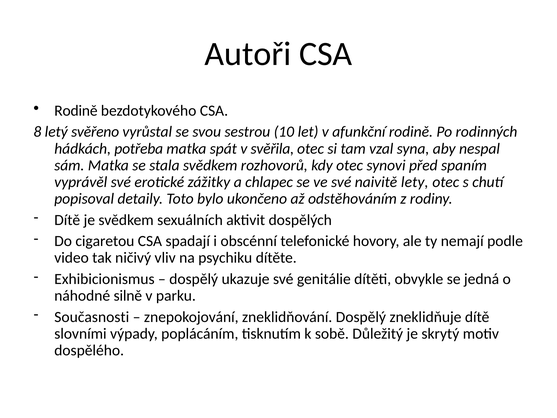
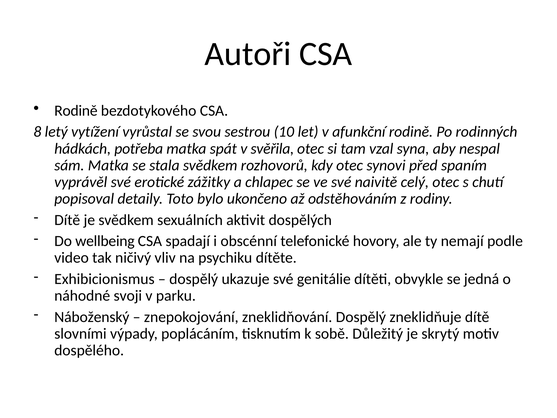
svěřeno: svěřeno -> vytížení
lety: lety -> celý
cigaretou: cigaretou -> wellbeing
silně: silně -> svoji
Současnosti: Současnosti -> Náboženský
